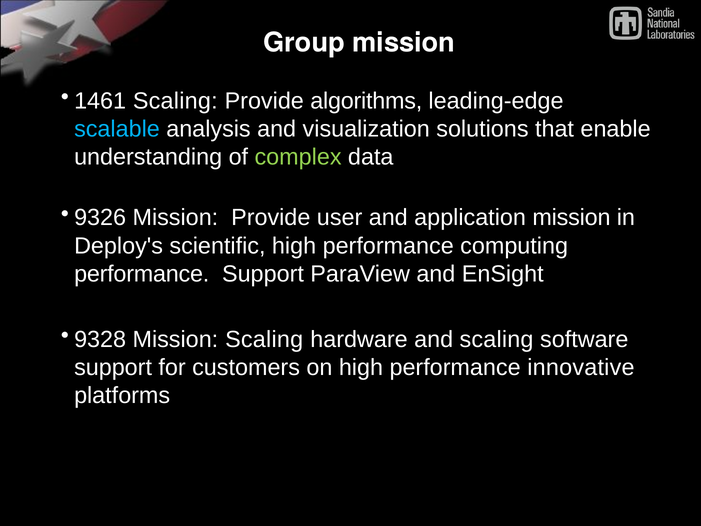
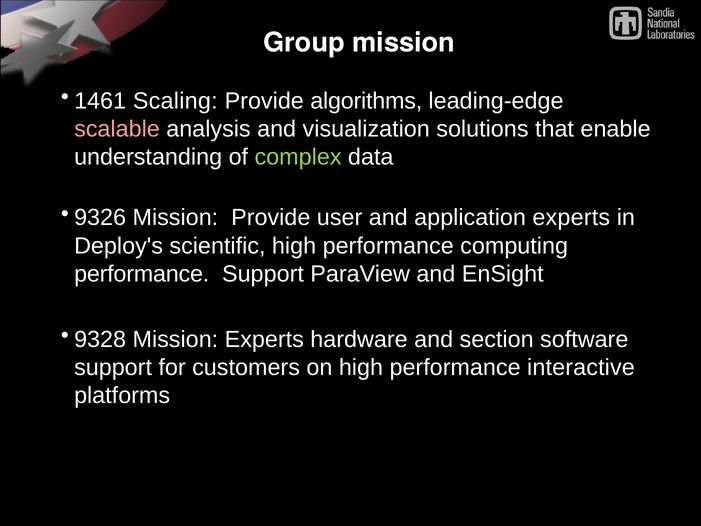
scalable colour: light blue -> pink
application mission: mission -> experts
Mission Scaling: Scaling -> Experts
and scaling: scaling -> section
innovative: innovative -> interactive
